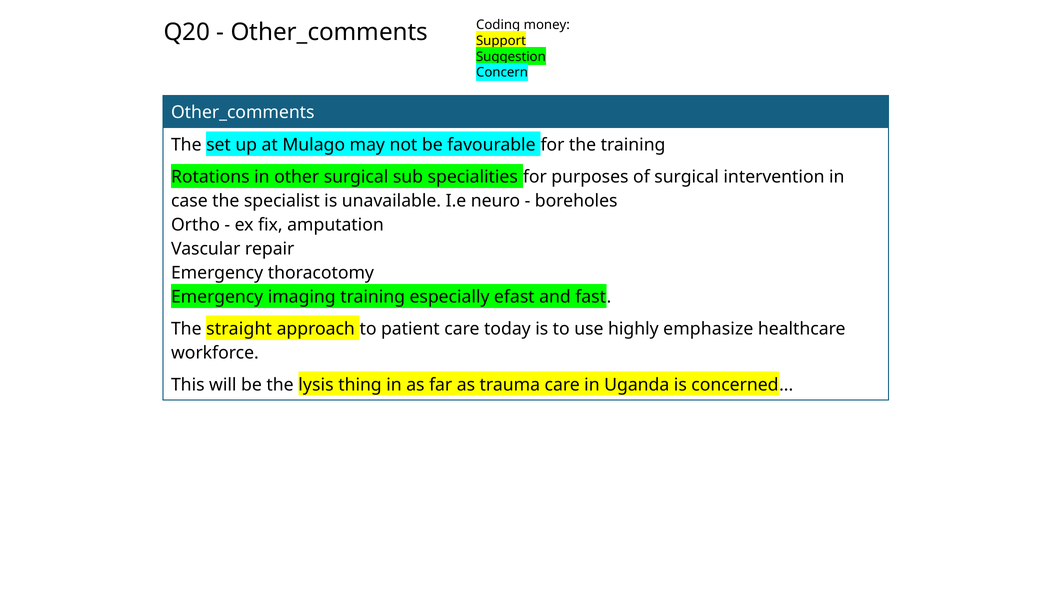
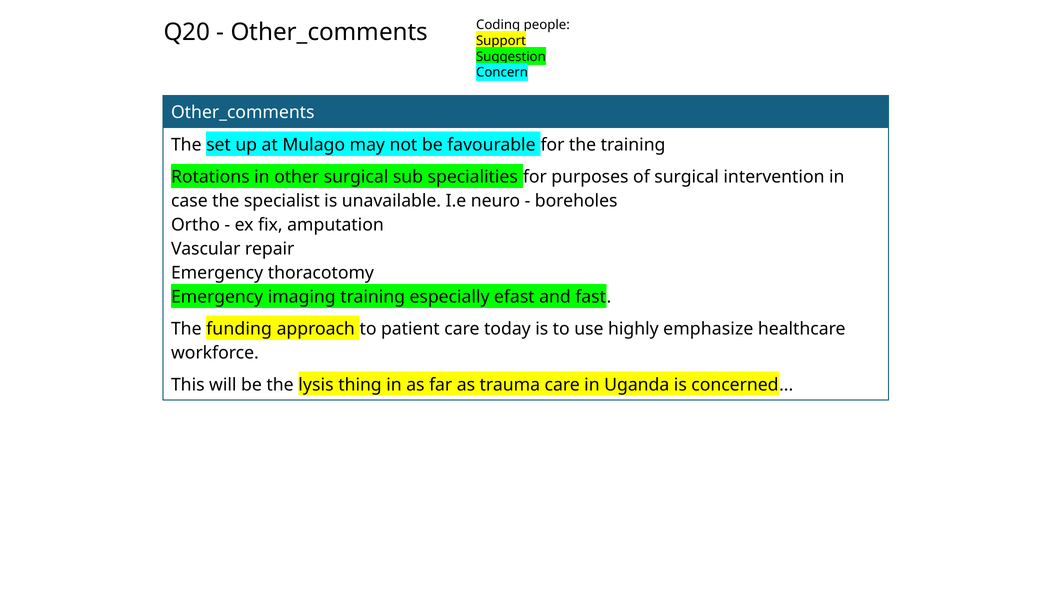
money: money -> people
straight: straight -> funding
